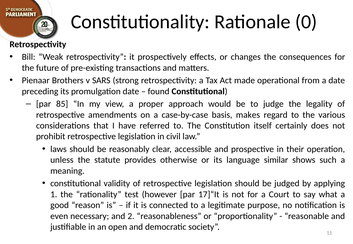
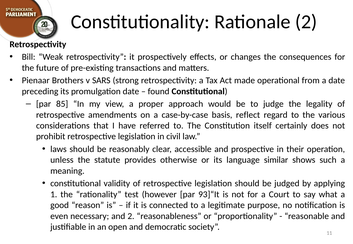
Rationale 0: 0 -> 2
makes: makes -> reflect
17]“It: 17]“It -> 93]“It
